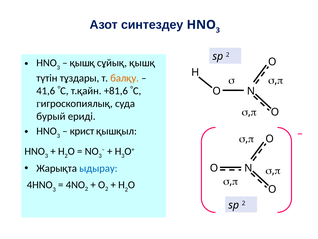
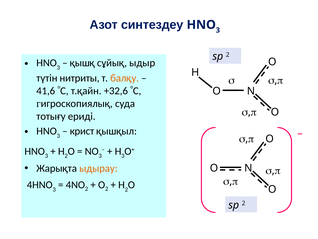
сұйық қышқ: қышқ -> ыдыр
тұздары: тұздары -> нитриты
+81,6: +81,6 -> +32,6
бурый: бурый -> тотығу
ыдырау colour: blue -> orange
